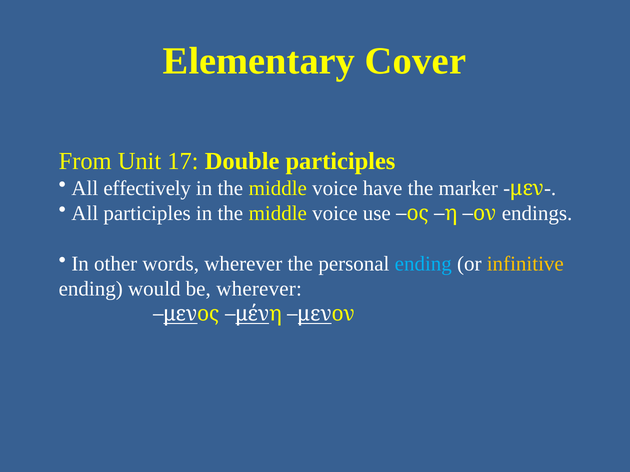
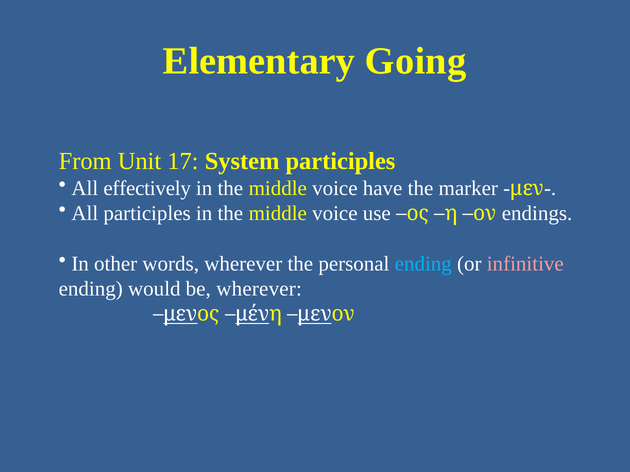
Cover: Cover -> Going
Double: Double -> System
infinitive colour: yellow -> pink
